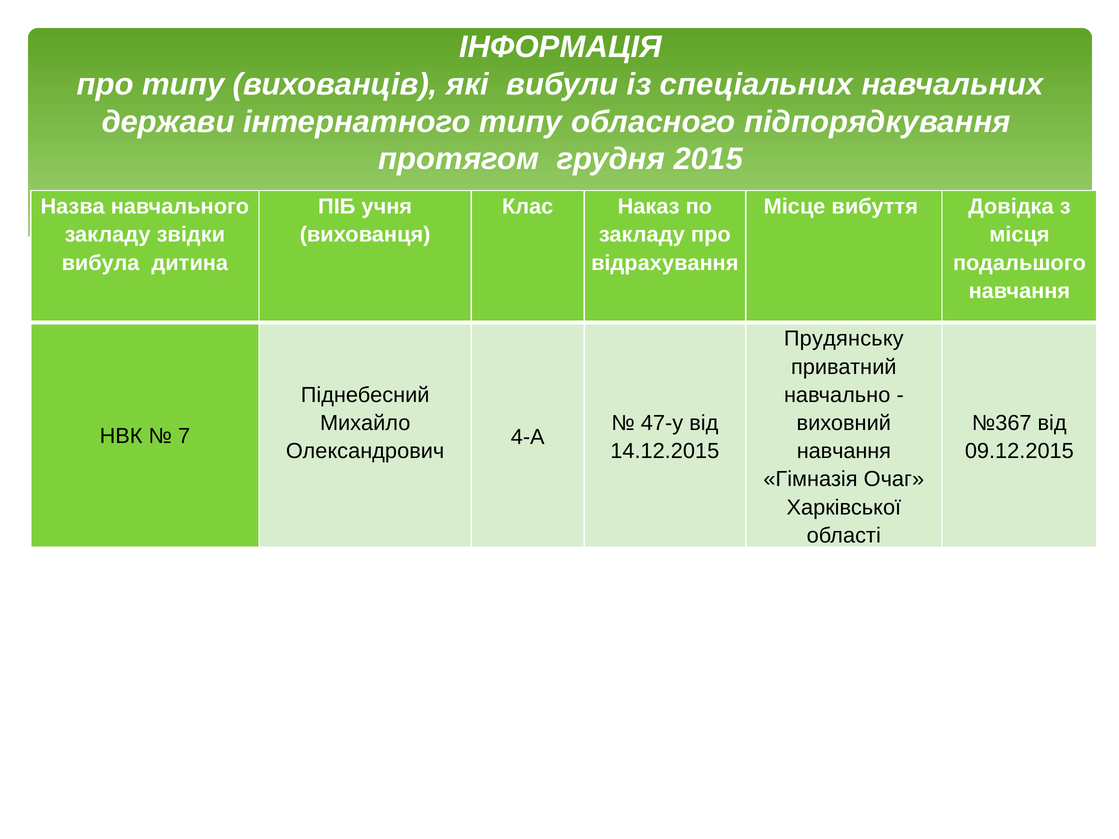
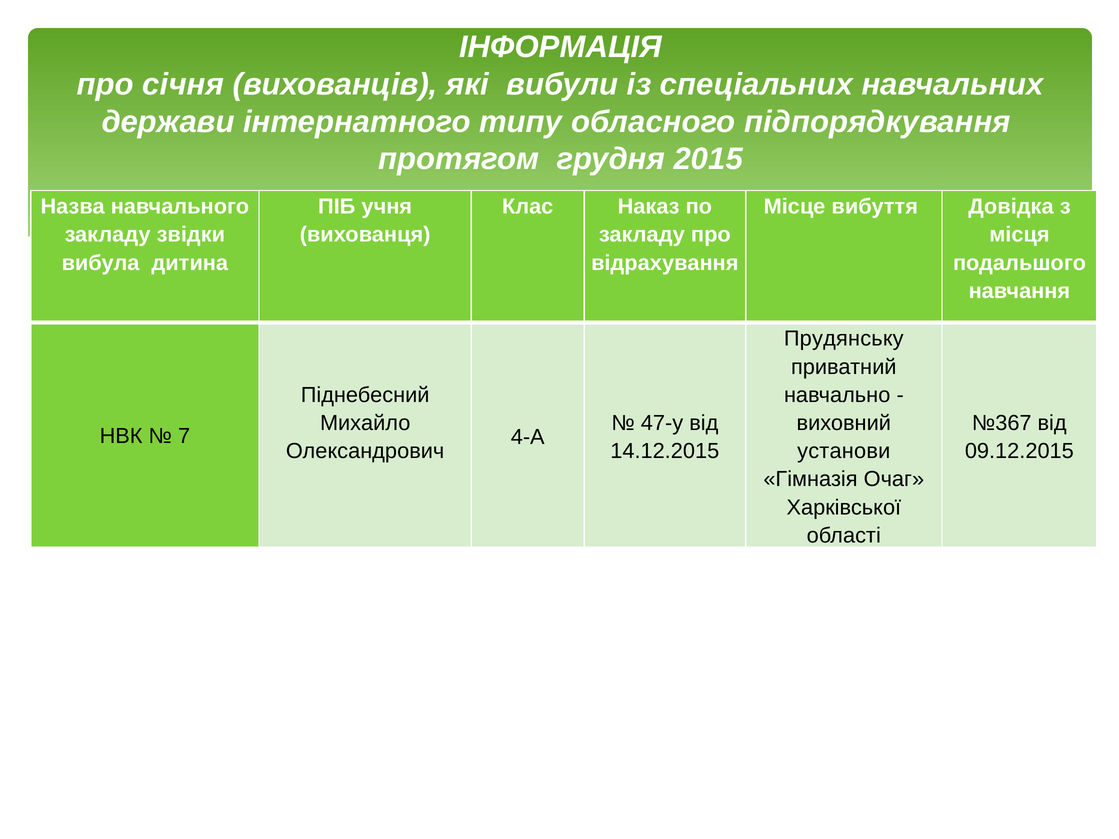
про типу: типу -> січня
навчання at (844, 451): навчання -> установи
